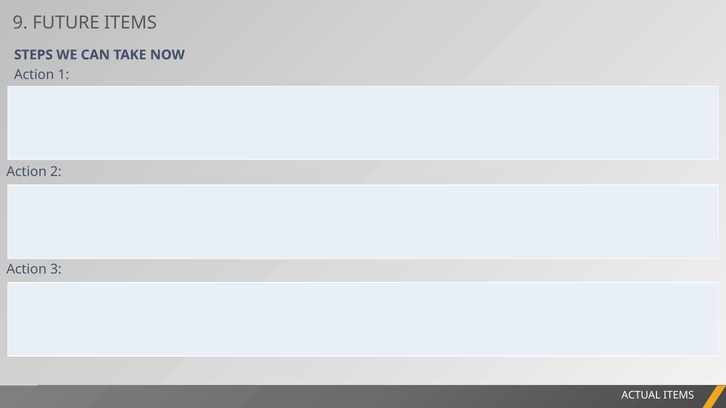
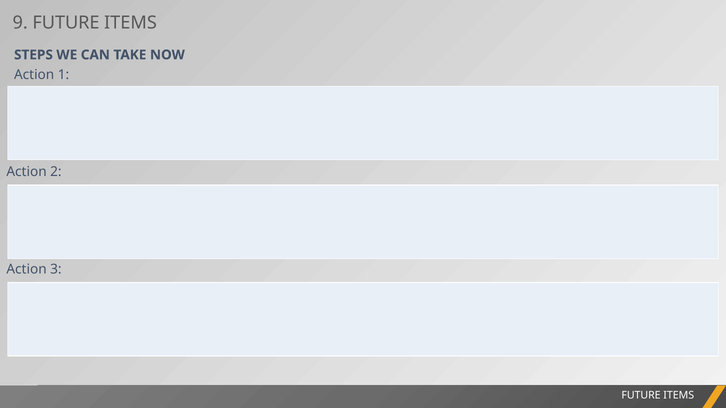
ACTUAL at (641, 395): ACTUAL -> FUTURE
